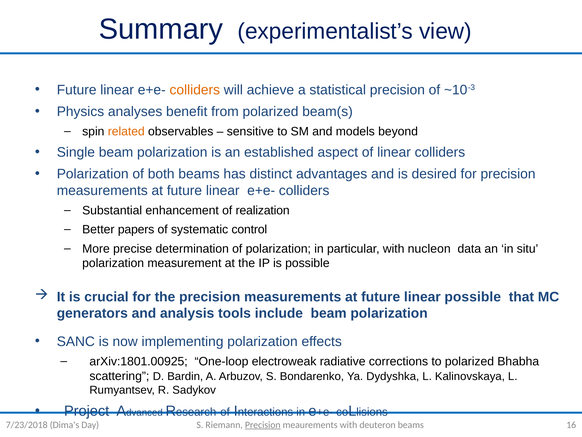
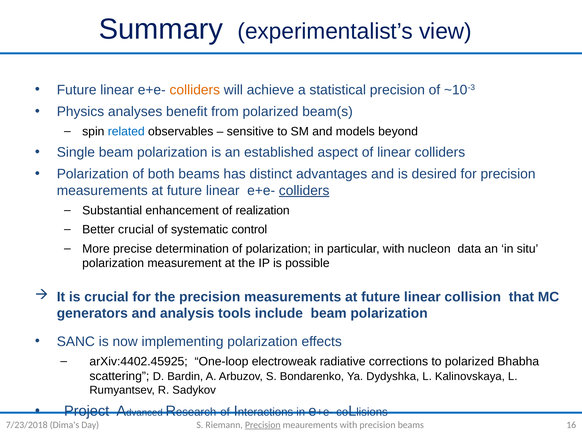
related colour: orange -> blue
colliders at (304, 190) underline: none -> present
Better papers: papers -> crucial
linear possible: possible -> collision
arXiv:1801.00925: arXiv:1801.00925 -> arXiv:4402.45925
with deuteron: deuteron -> precision
